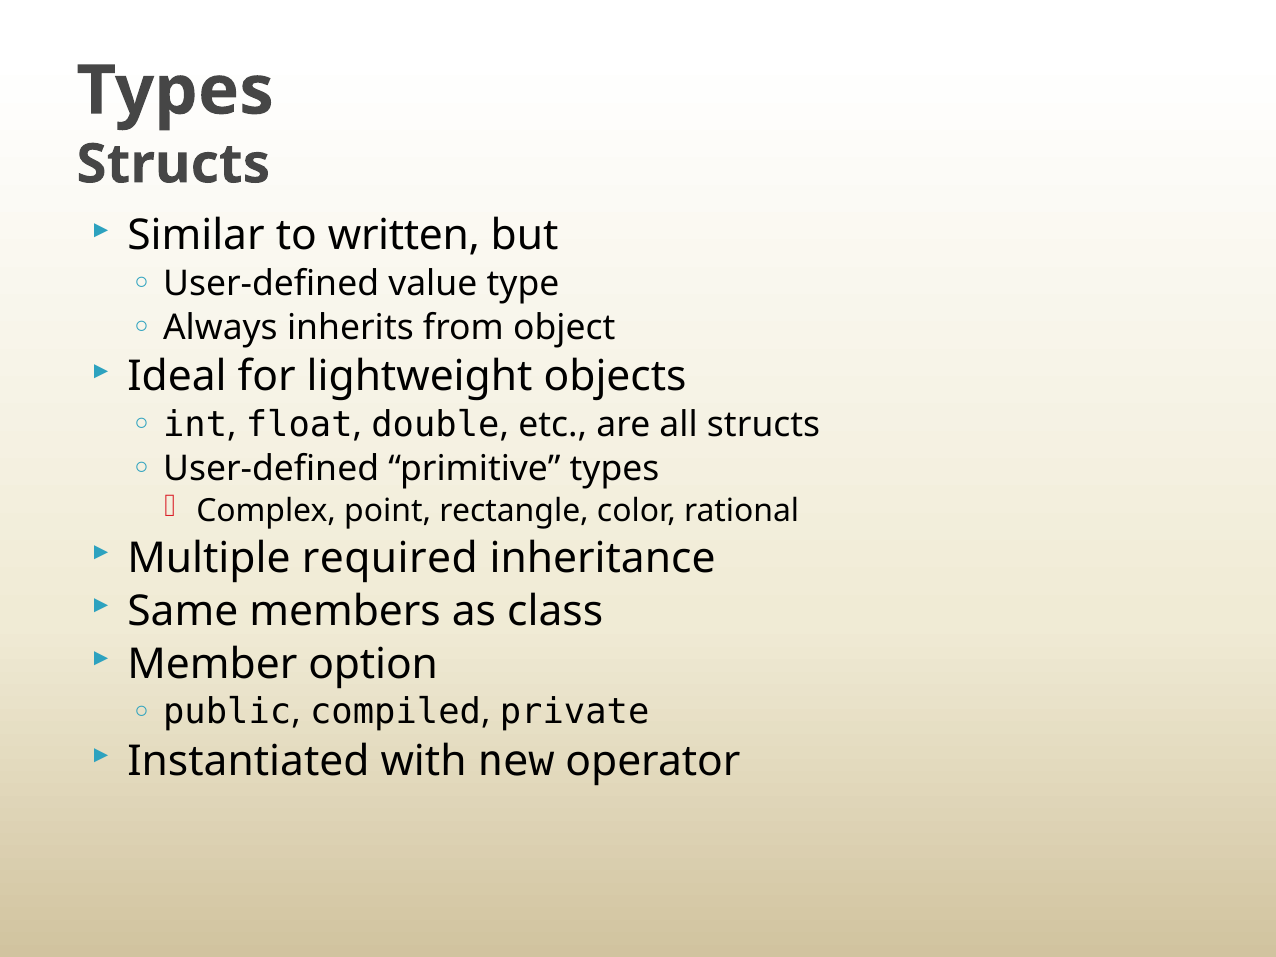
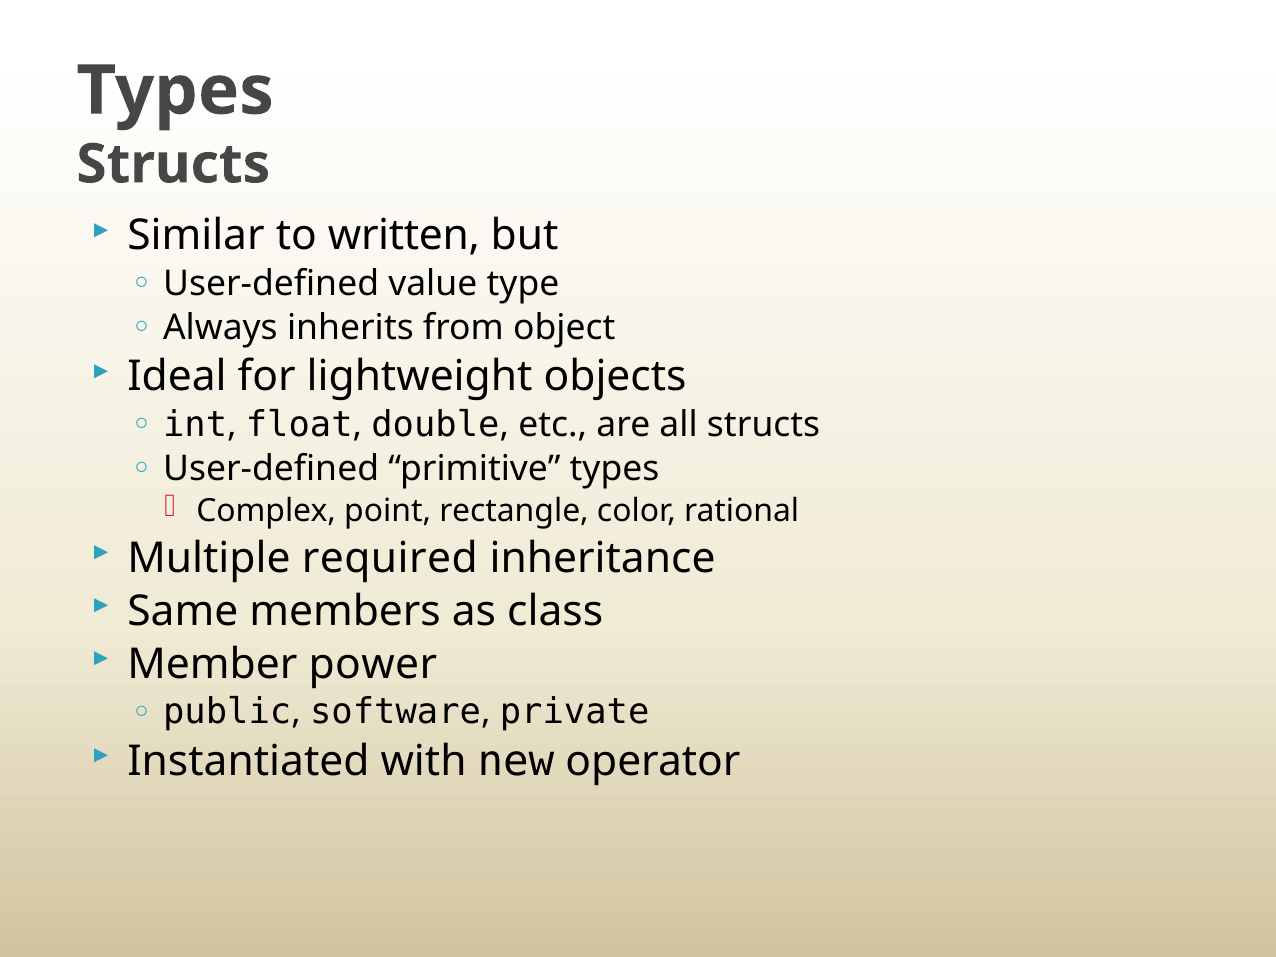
option: option -> power
compiled: compiled -> software
